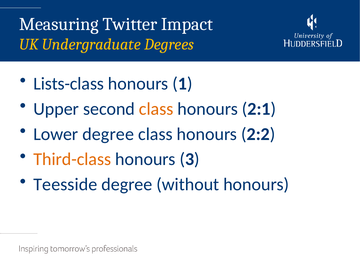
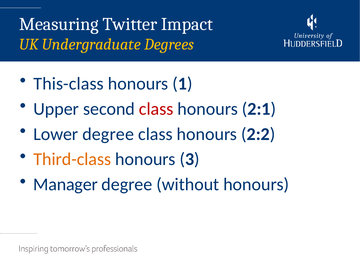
Lists-class: Lists-class -> This-class
class at (156, 109) colour: orange -> red
Teesside: Teesside -> Manager
